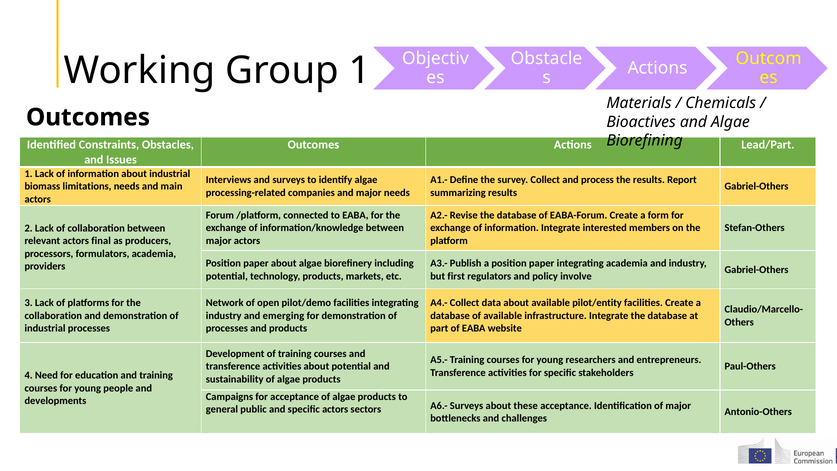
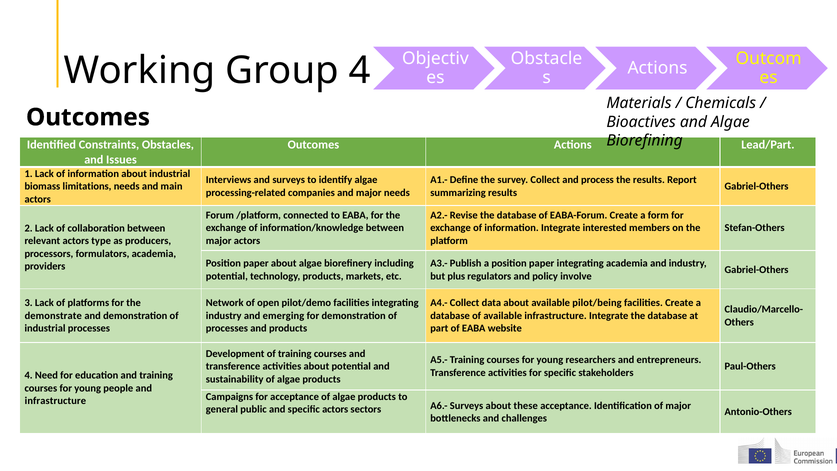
Group 1: 1 -> 4
final: final -> type
first: first -> plus
pilot/entity: pilot/entity -> pilot/being
collaboration at (53, 316): collaboration -> demonstrate
developments at (55, 401): developments -> infrastructure
